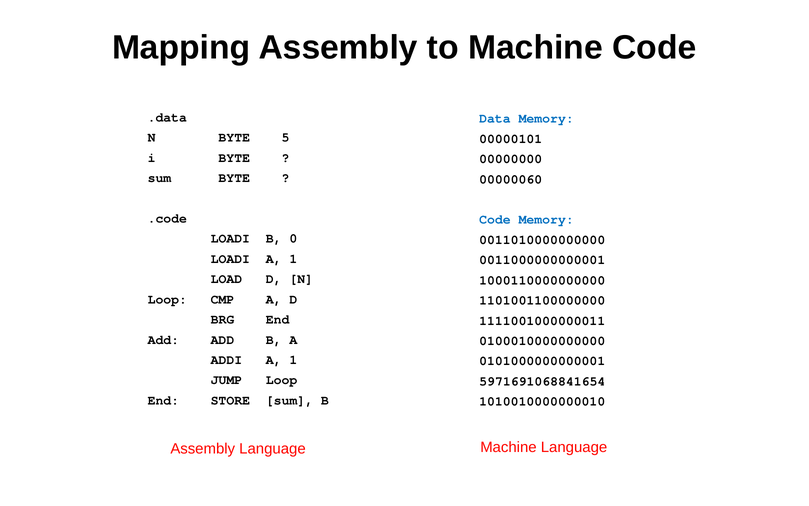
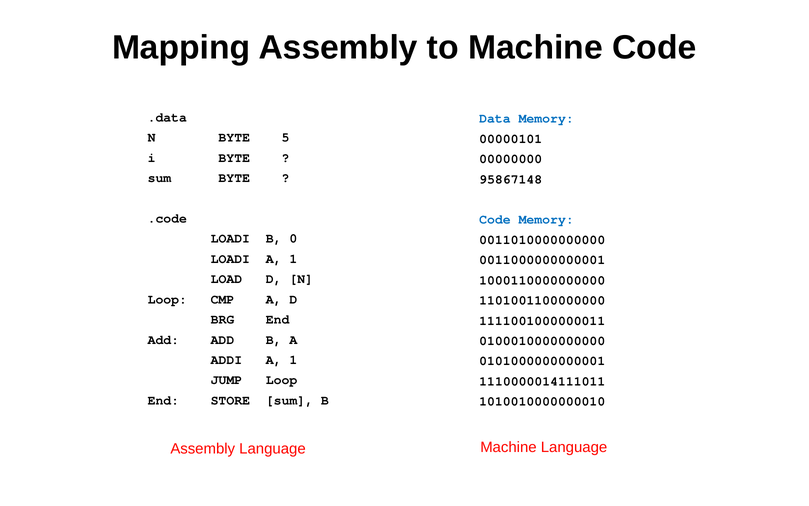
00000060: 00000060 -> 95867148
5971691068841654: 5971691068841654 -> 1110000014111011
